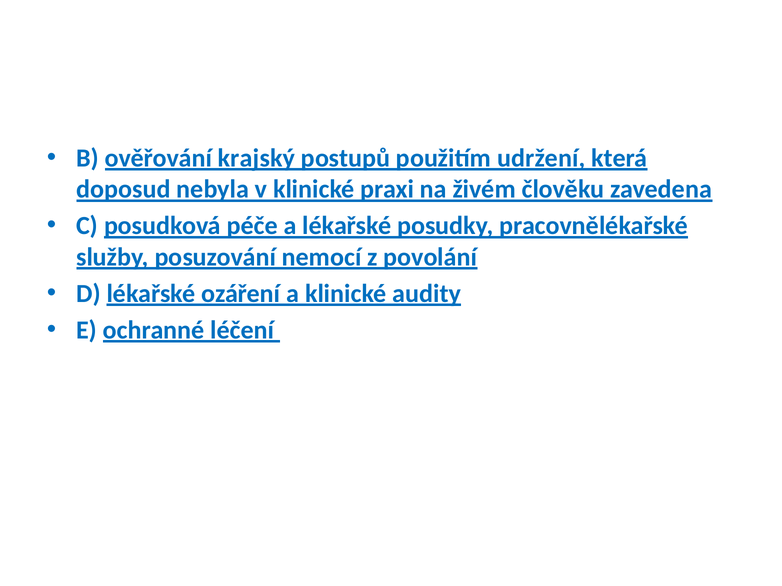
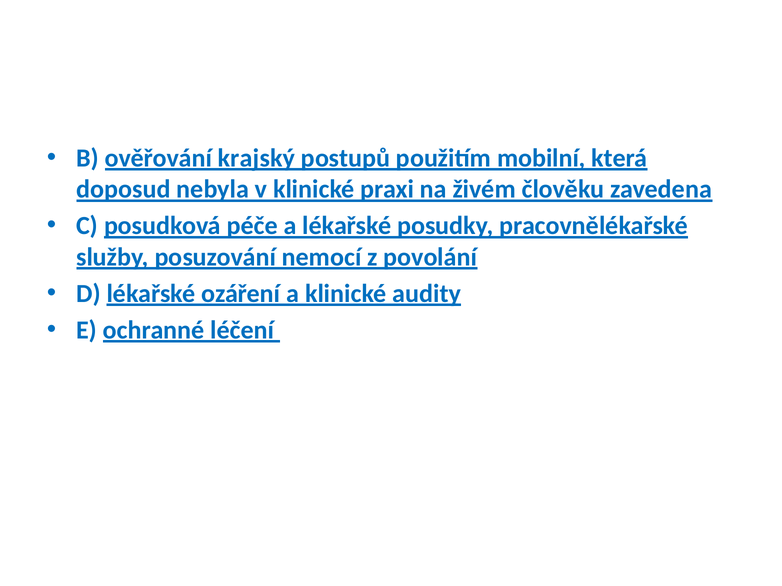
udržení: udržení -> mobilní
